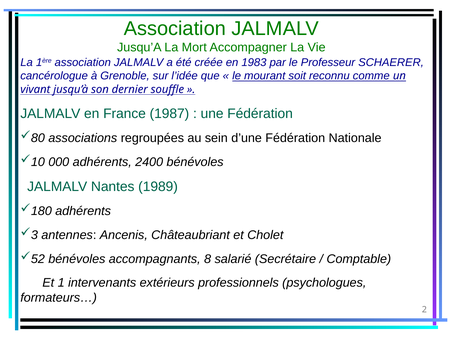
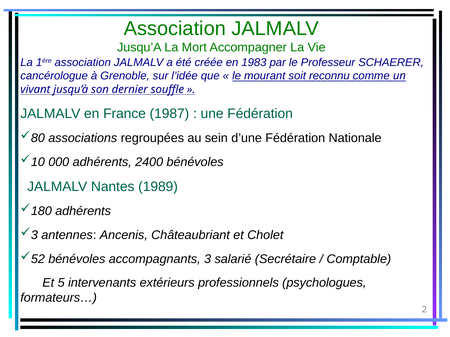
8: 8 -> 3
1: 1 -> 5
